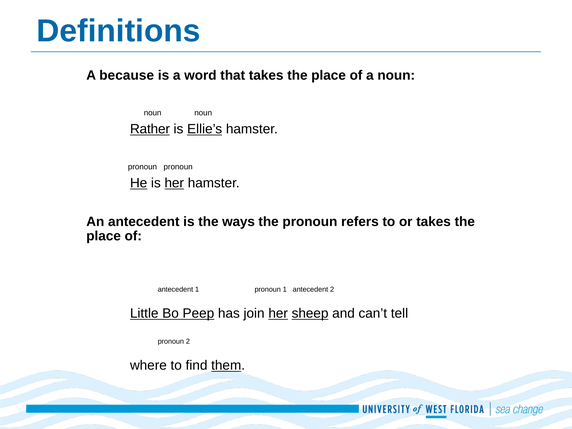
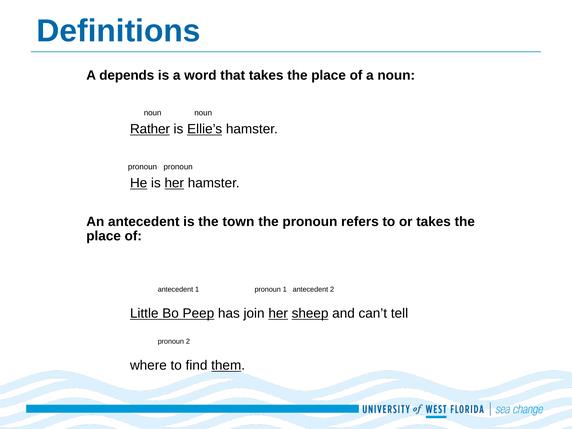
because: because -> depends
ways: ways -> town
